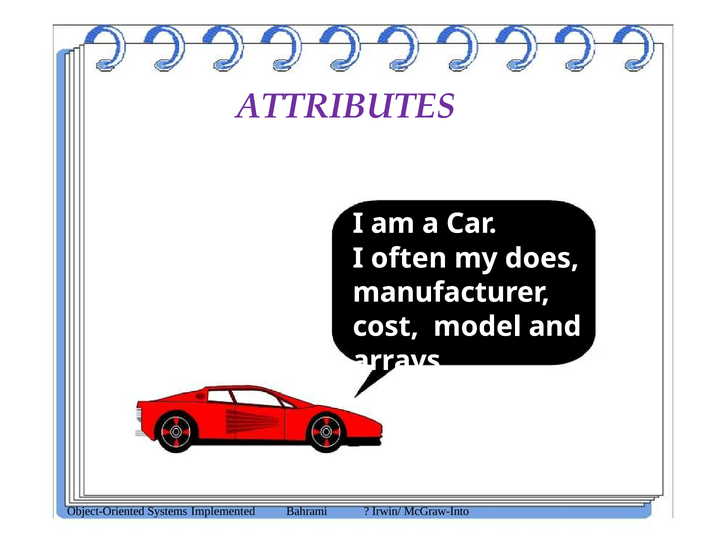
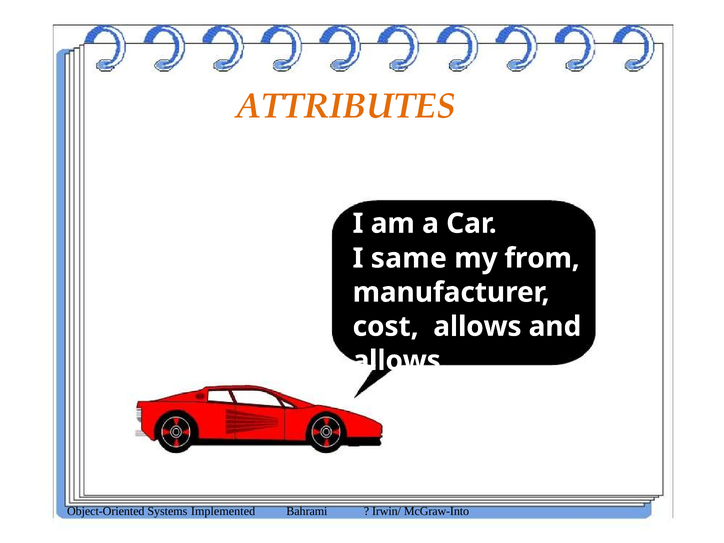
ATTRIBUTES colour: purple -> orange
often: often -> same
does: does -> from
cost model: model -> allows
arrays at (400, 361): arrays -> allows
